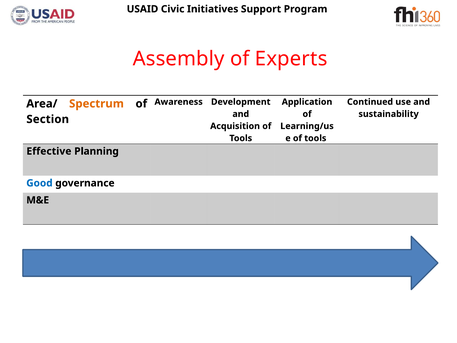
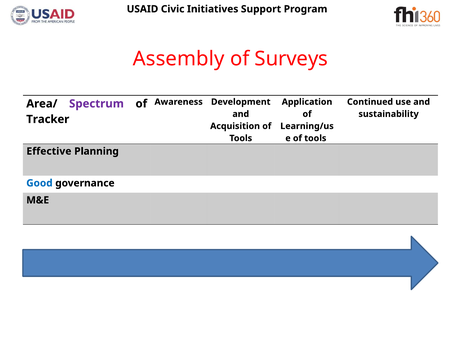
Experts: Experts -> Surveys
Spectrum colour: orange -> purple
Section: Section -> Tracker
